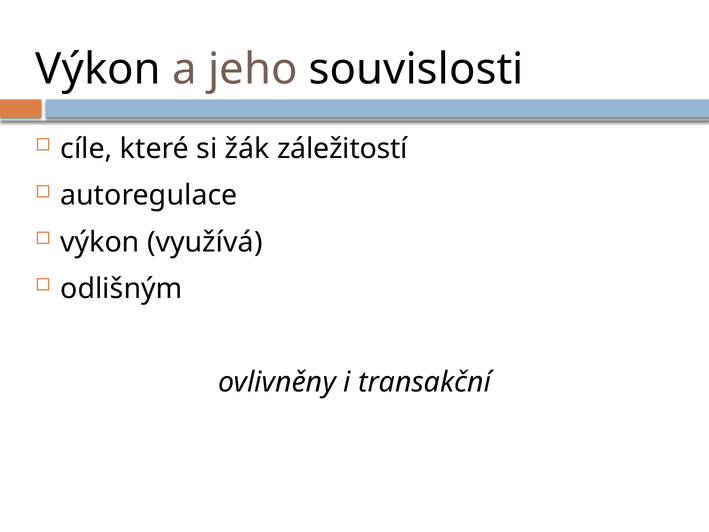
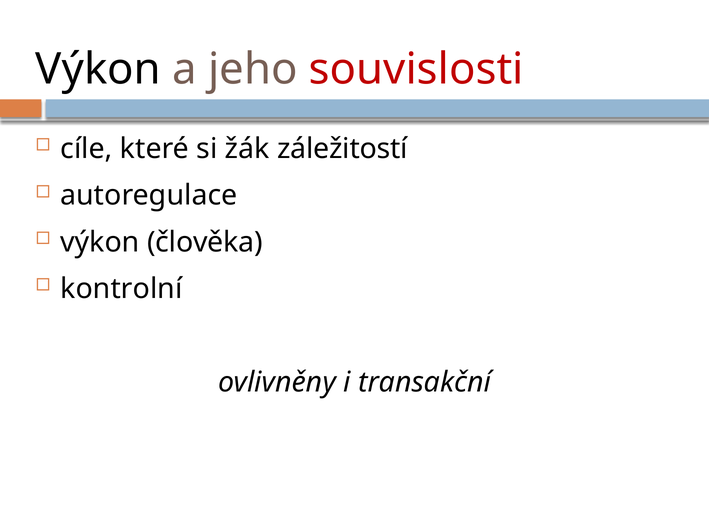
souvislosti colour: black -> red
využívá: využívá -> člověka
odlišným: odlišným -> kontrolní
